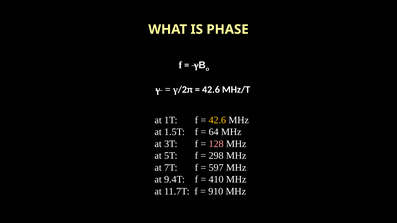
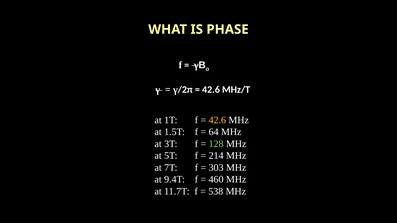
128 colour: pink -> light green
298: 298 -> 214
597: 597 -> 303
410: 410 -> 460
910: 910 -> 538
